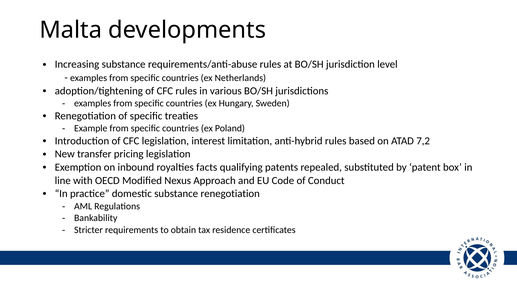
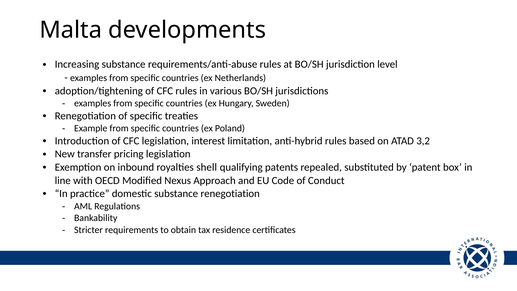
7,2: 7,2 -> 3,2
facts: facts -> shell
